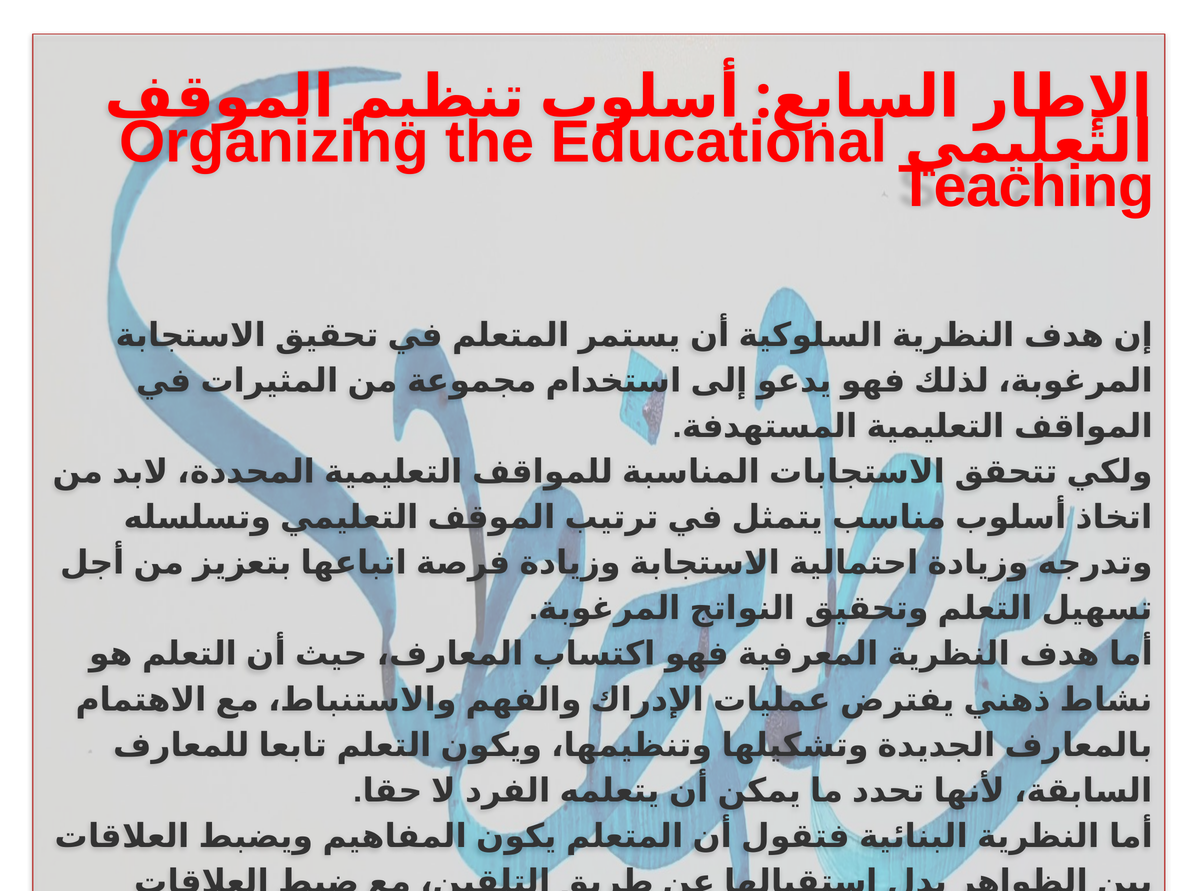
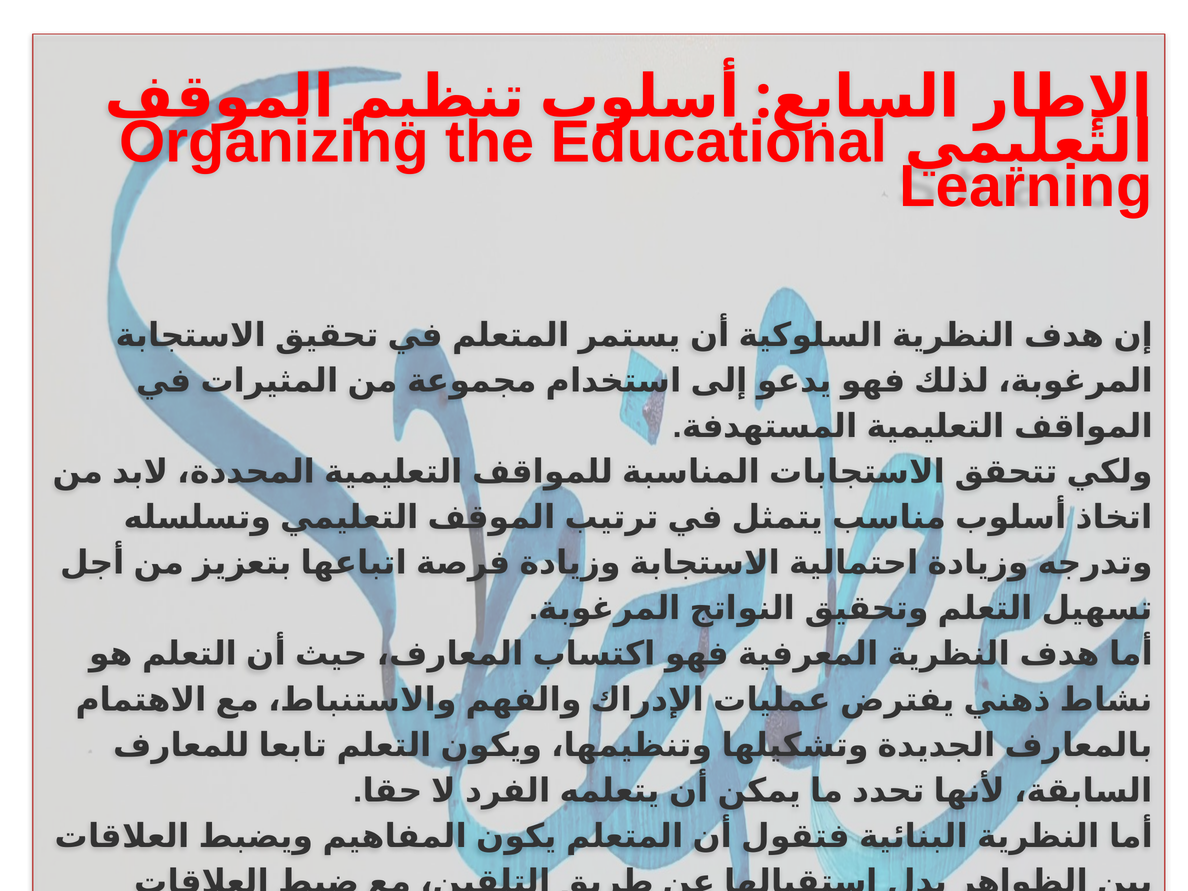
Teaching: Teaching -> Learning
